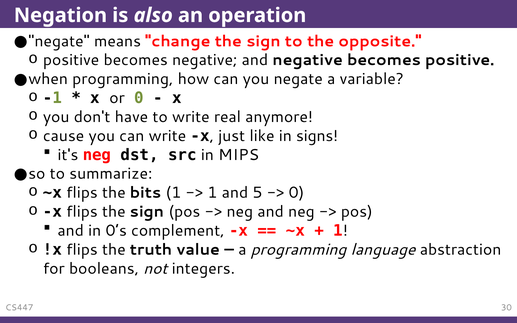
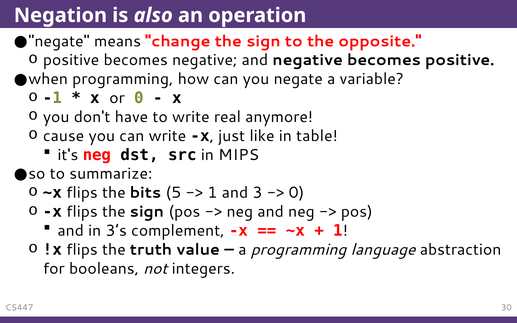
signs: signs -> table
bits 1: 1 -> 5
5: 5 -> 3
0’s: 0’s -> 3’s
